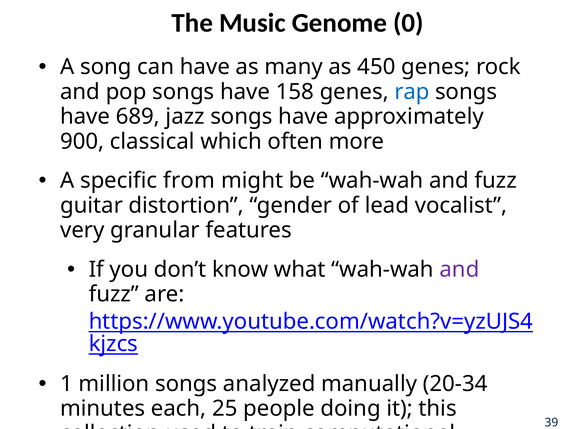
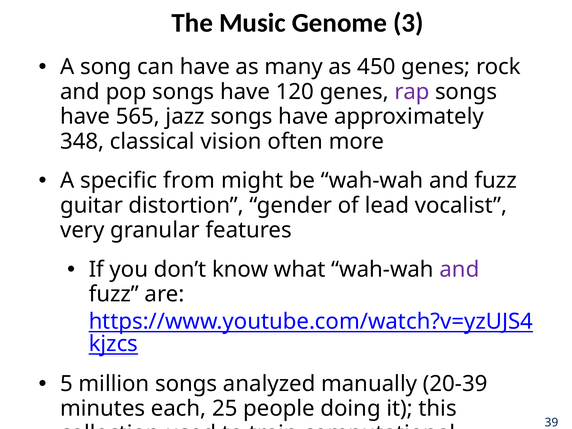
0: 0 -> 3
158: 158 -> 120
rap colour: blue -> purple
689: 689 -> 565
900: 900 -> 348
which: which -> vision
1: 1 -> 5
20-34: 20-34 -> 20-39
